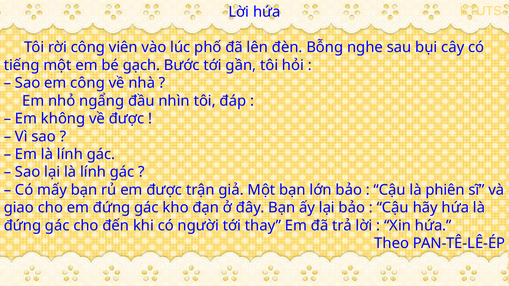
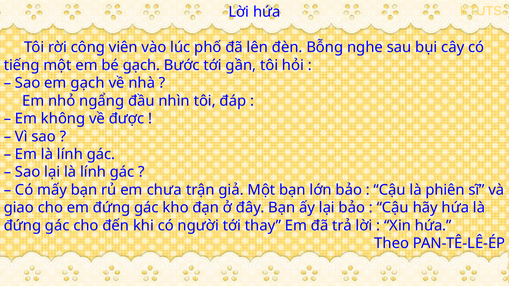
em công: công -> gạch
em được: được -> chưa
